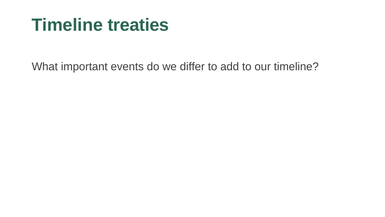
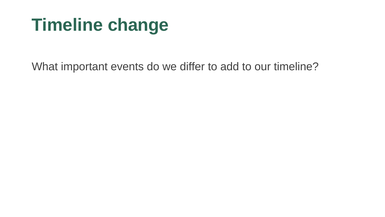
treaties: treaties -> change
